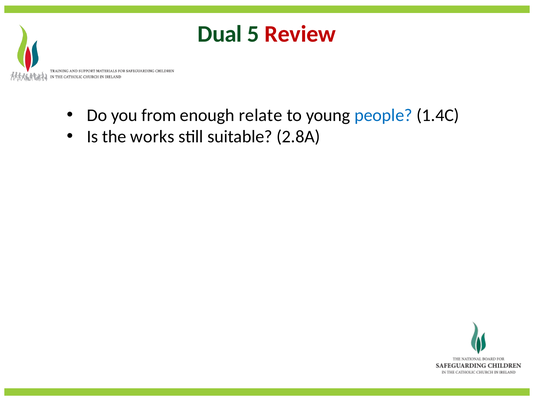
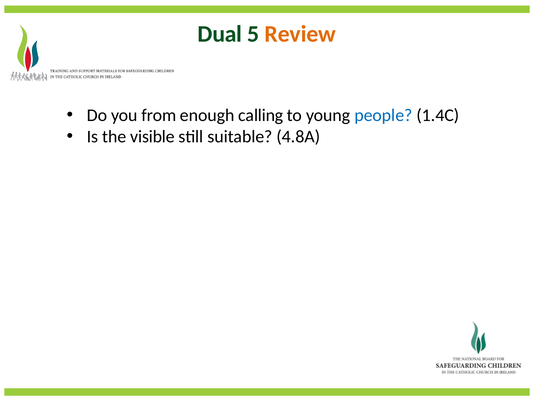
Review colour: red -> orange
relate: relate -> calling
works: works -> visible
2.8A: 2.8A -> 4.8A
